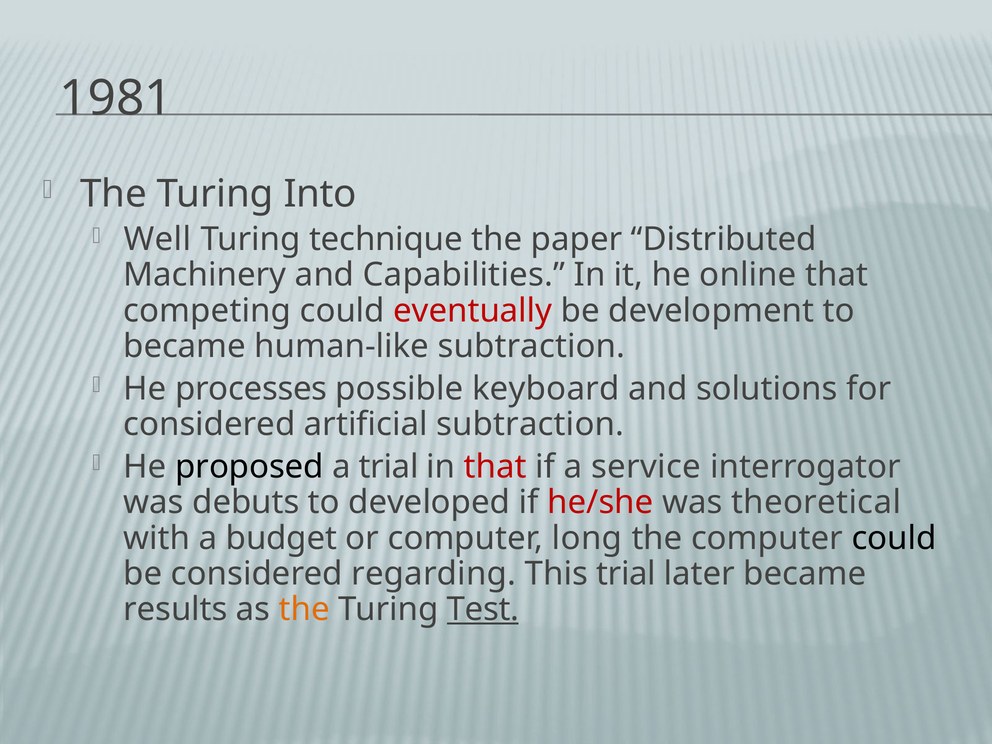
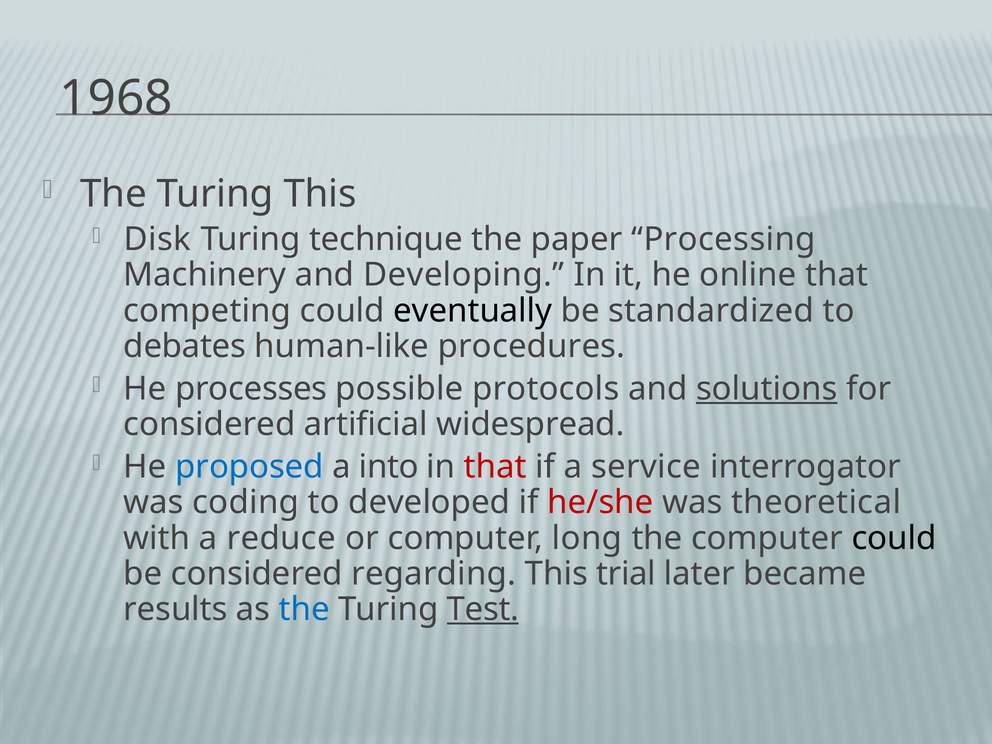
1981: 1981 -> 1968
Turing Into: Into -> This
Well: Well -> Disk
Distributed: Distributed -> Processing
Capabilities: Capabilities -> Developing
eventually colour: red -> black
development: development -> standardized
became at (185, 346): became -> debates
human-like subtraction: subtraction -> procedures
keyboard: keyboard -> protocols
solutions underline: none -> present
artificial subtraction: subtraction -> widespread
proposed colour: black -> blue
a trial: trial -> into
debuts: debuts -> coding
budget: budget -> reduce
the at (304, 610) colour: orange -> blue
